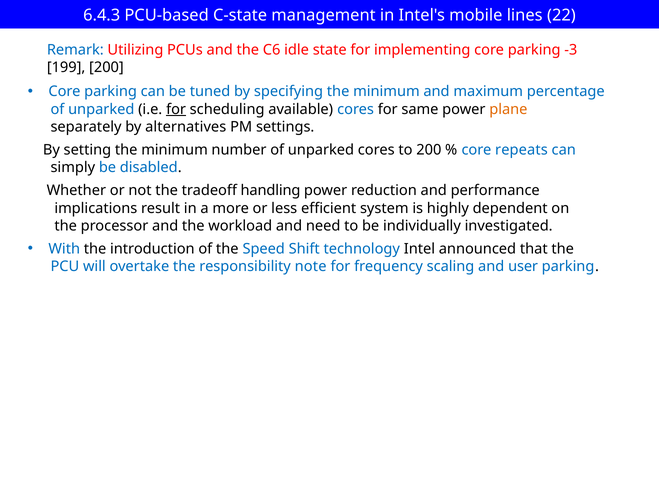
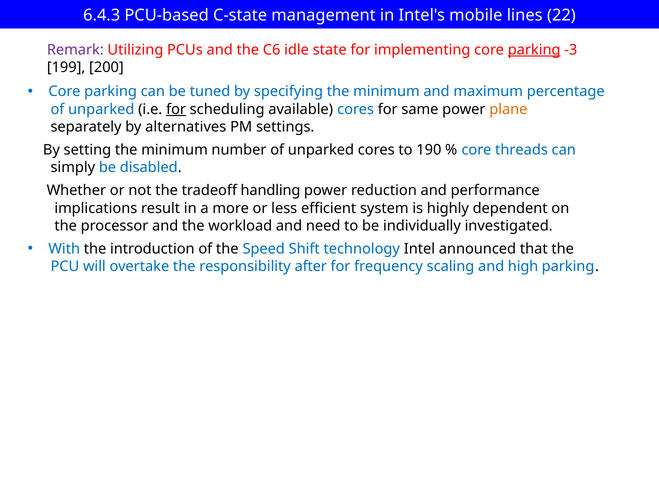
Remark colour: blue -> purple
parking at (534, 50) underline: none -> present
to 200: 200 -> 190
repeats: repeats -> threads
note: note -> after
user: user -> high
